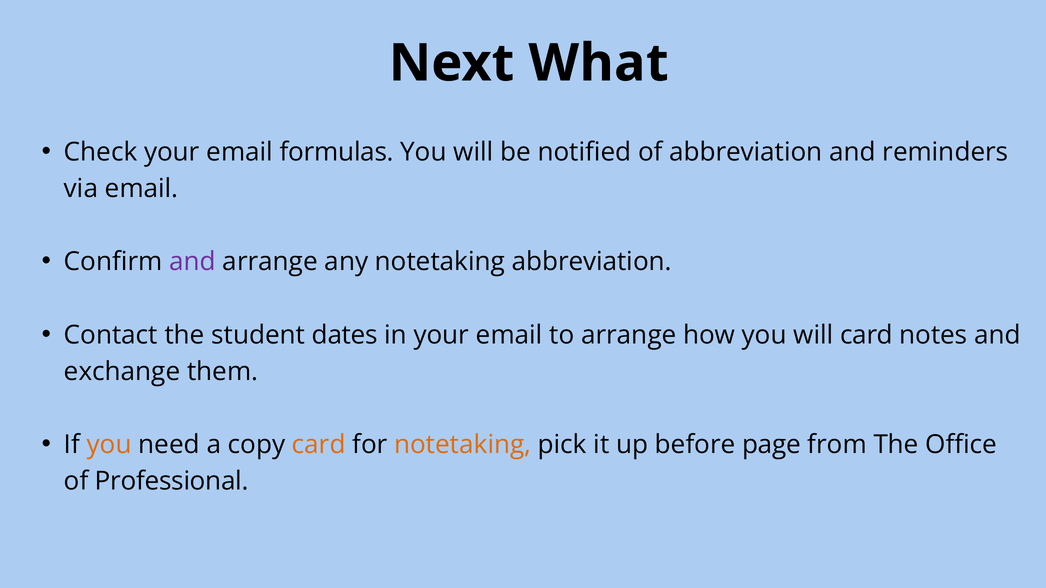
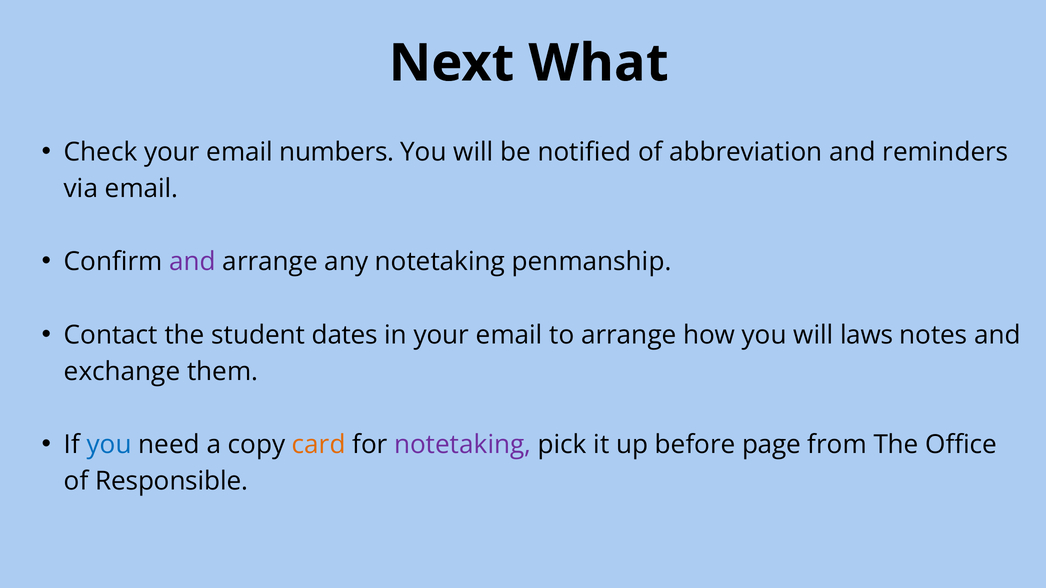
formulas: formulas -> numbers
notetaking abbreviation: abbreviation -> penmanship
will card: card -> laws
you at (109, 445) colour: orange -> blue
notetaking at (463, 445) colour: orange -> purple
Professional: Professional -> Responsible
